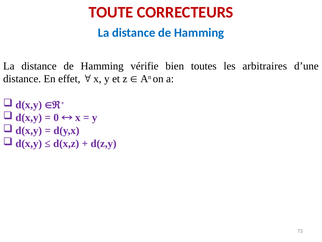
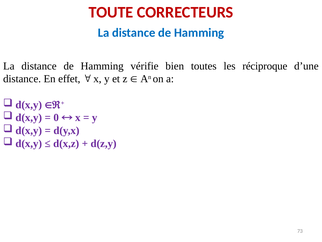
arbitraires: arbitraires -> réciproque
